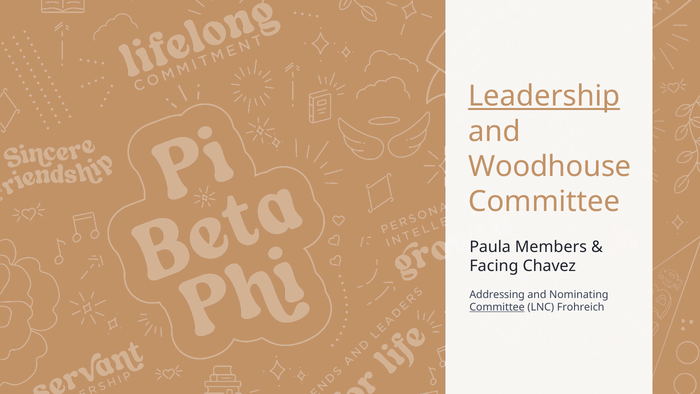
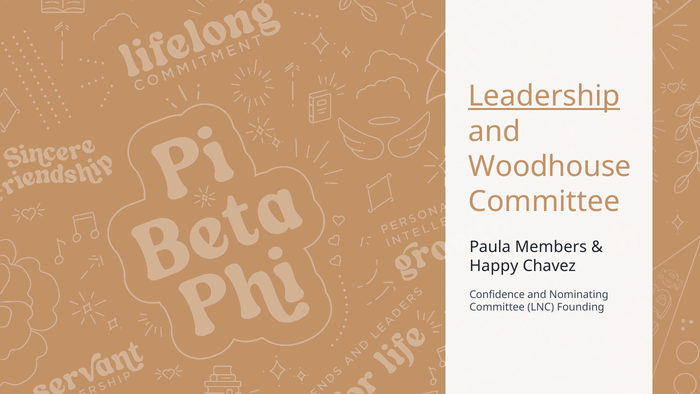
Facing: Facing -> Happy
Addressing: Addressing -> Confidence
Committee at (497, 307) underline: present -> none
Frohreich: Frohreich -> Founding
